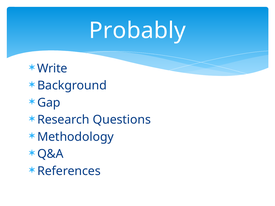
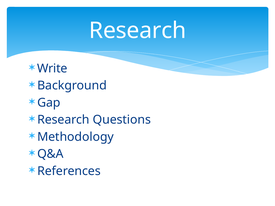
Probably at (137, 31): Probably -> Research
